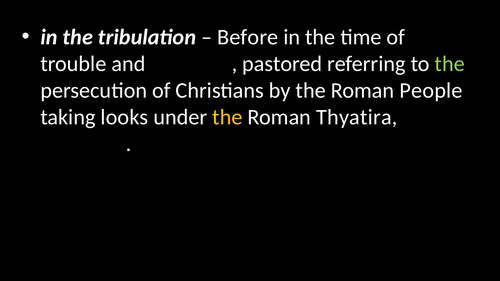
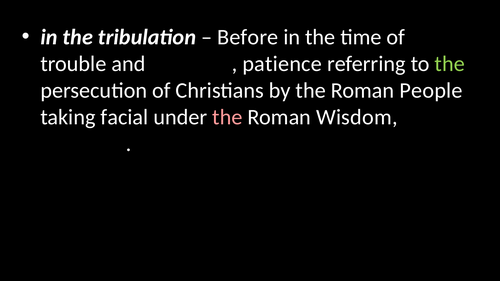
pastored: pastored -> patience
looks: looks -> facial
the at (227, 117) colour: yellow -> pink
Thyatira: Thyatira -> Wisdom
